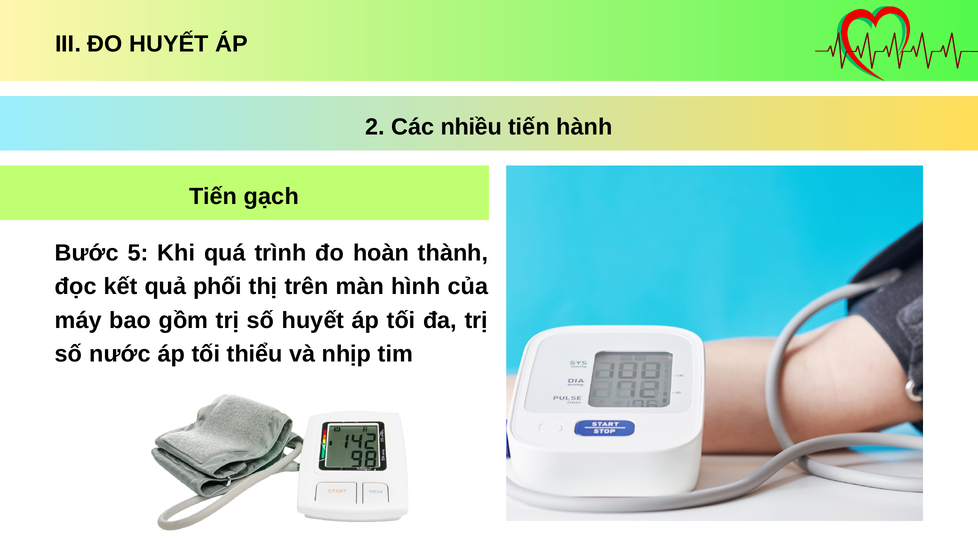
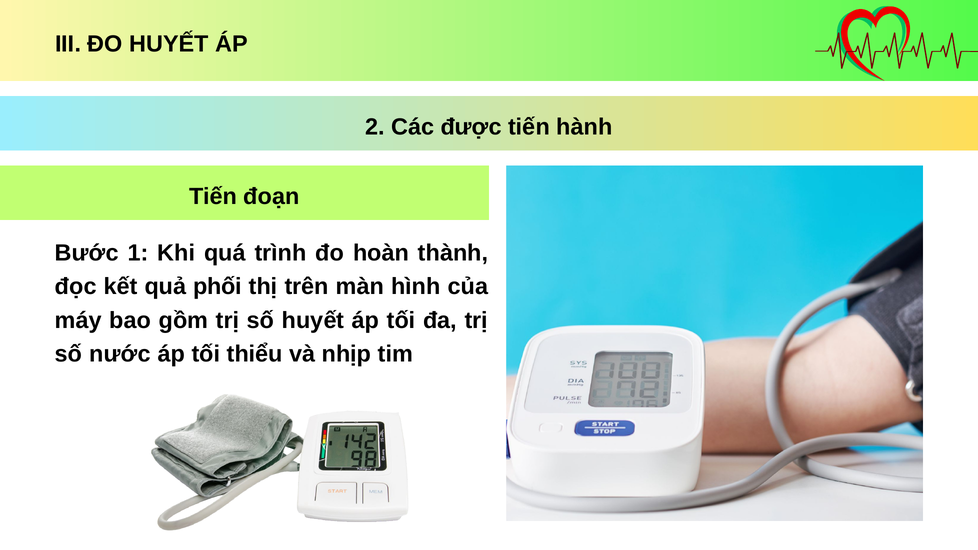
nhiều: nhiều -> được
gạch: gạch -> đoạn
5: 5 -> 1
